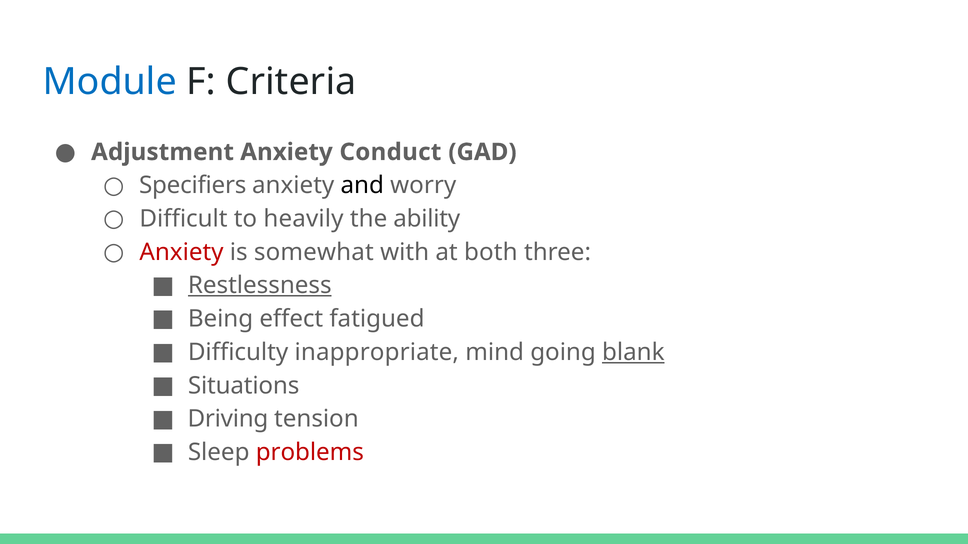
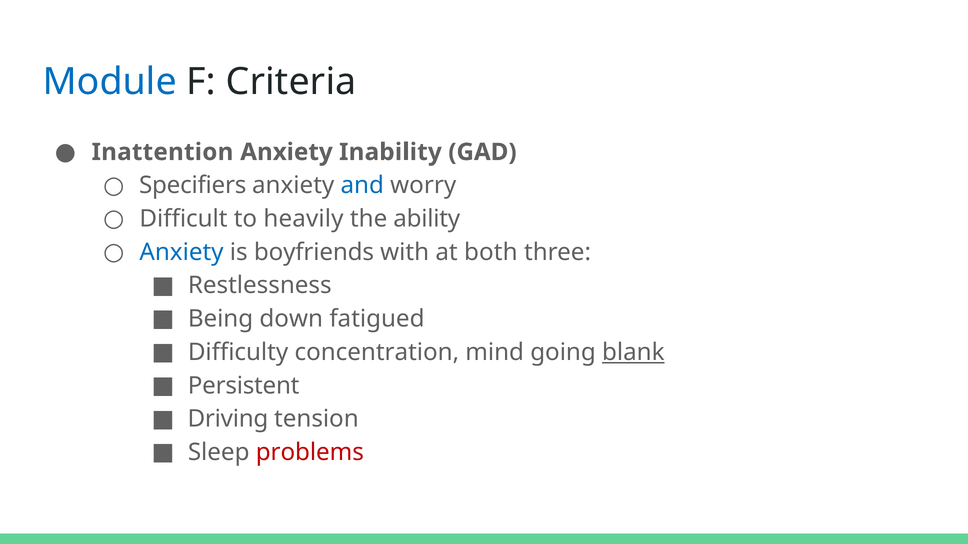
Adjustment: Adjustment -> Inattention
Conduct: Conduct -> Inability
and colour: black -> blue
Anxiety at (182, 252) colour: red -> blue
somewhat: somewhat -> boyfriends
Restlessness underline: present -> none
effect: effect -> down
inappropriate: inappropriate -> concentration
Situations: Situations -> Persistent
